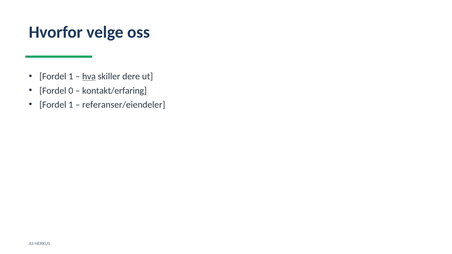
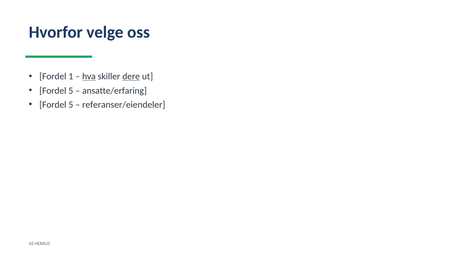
dere underline: none -> present
0 at (71, 91): 0 -> 5
kontakt/erfaring: kontakt/erfaring -> ansatte/erfaring
1 at (71, 105): 1 -> 5
